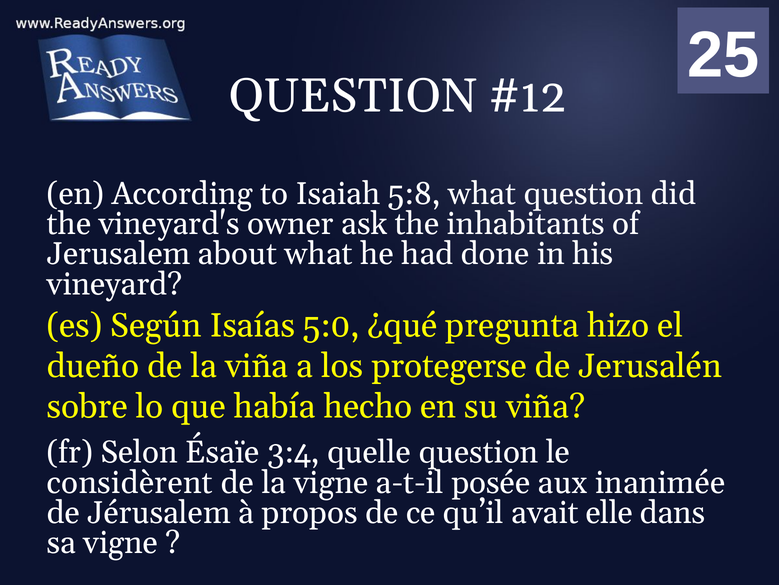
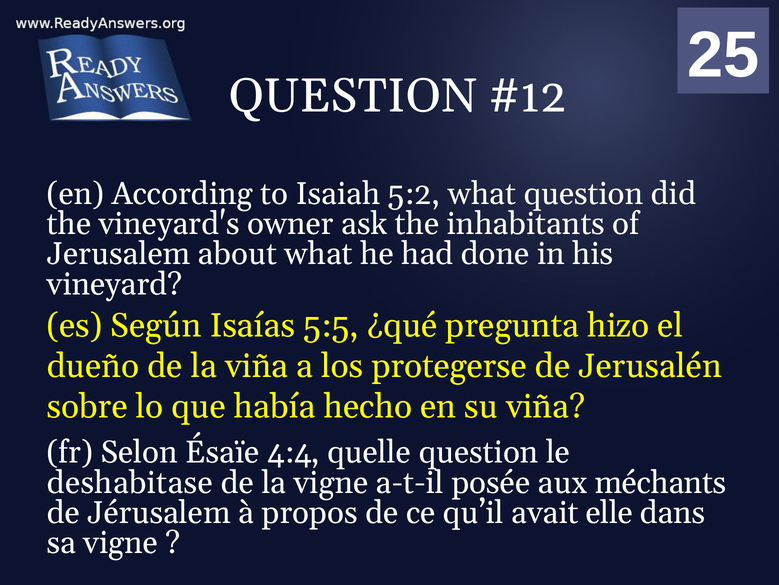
5:8: 5:8 -> 5:2
5:0: 5:0 -> 5:5
3:4: 3:4 -> 4:4
considèrent: considèrent -> deshabitase
inanimée: inanimée -> méchants
